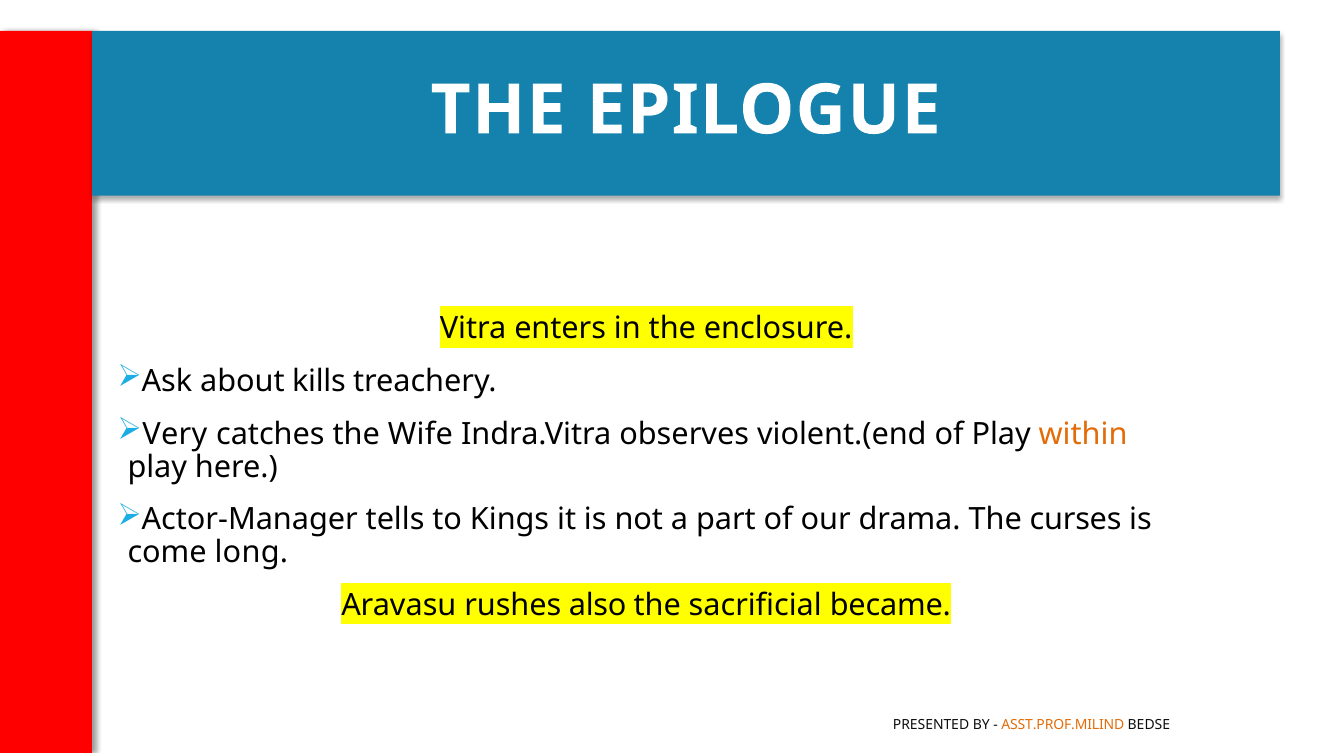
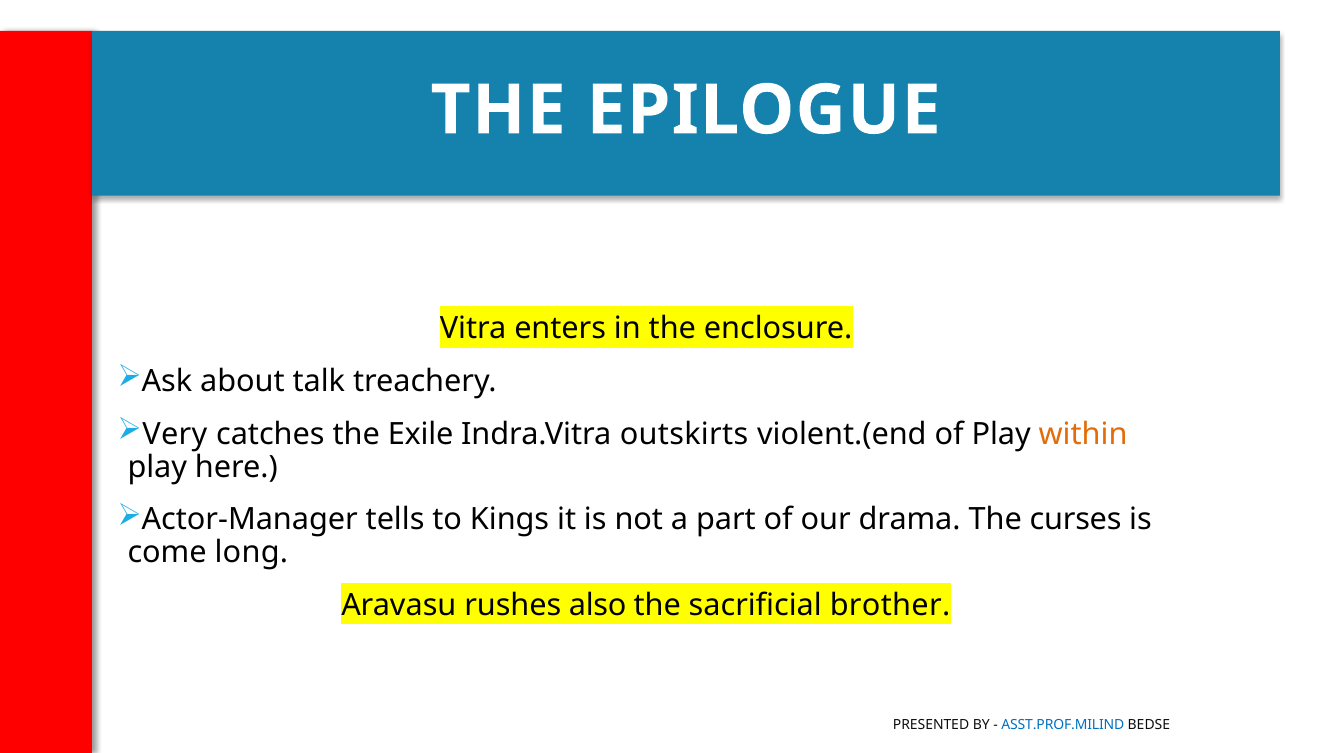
kills: kills -> talk
Wife: Wife -> Exile
observes: observes -> outskirts
became: became -> brother
ASST.PROF.MILIND colour: orange -> blue
